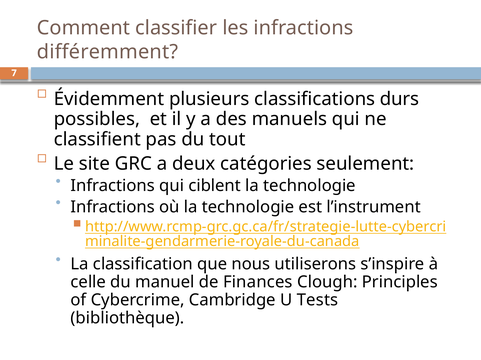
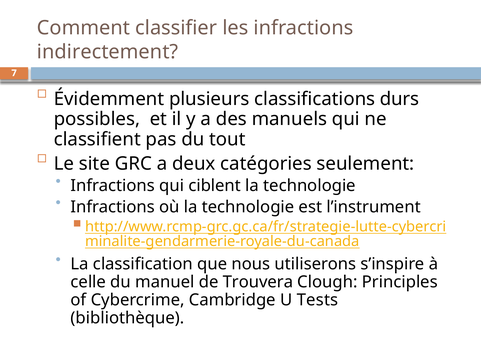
différemment: différemment -> indirectement
Finances: Finances -> Trouvera
